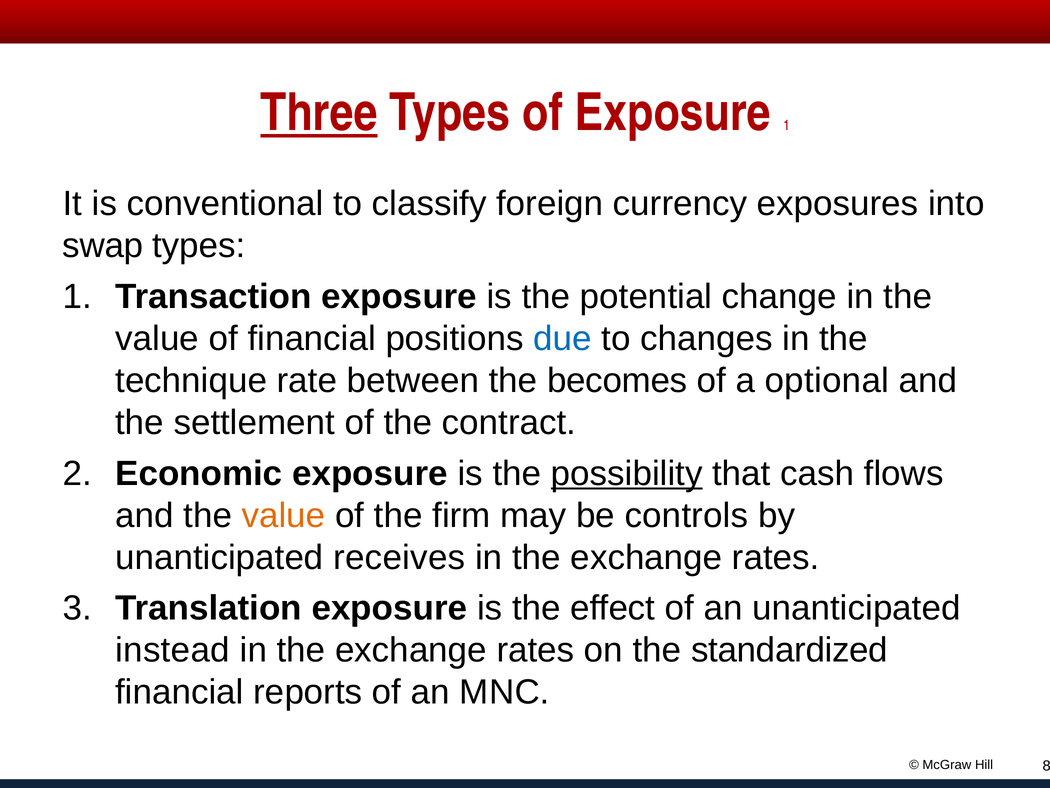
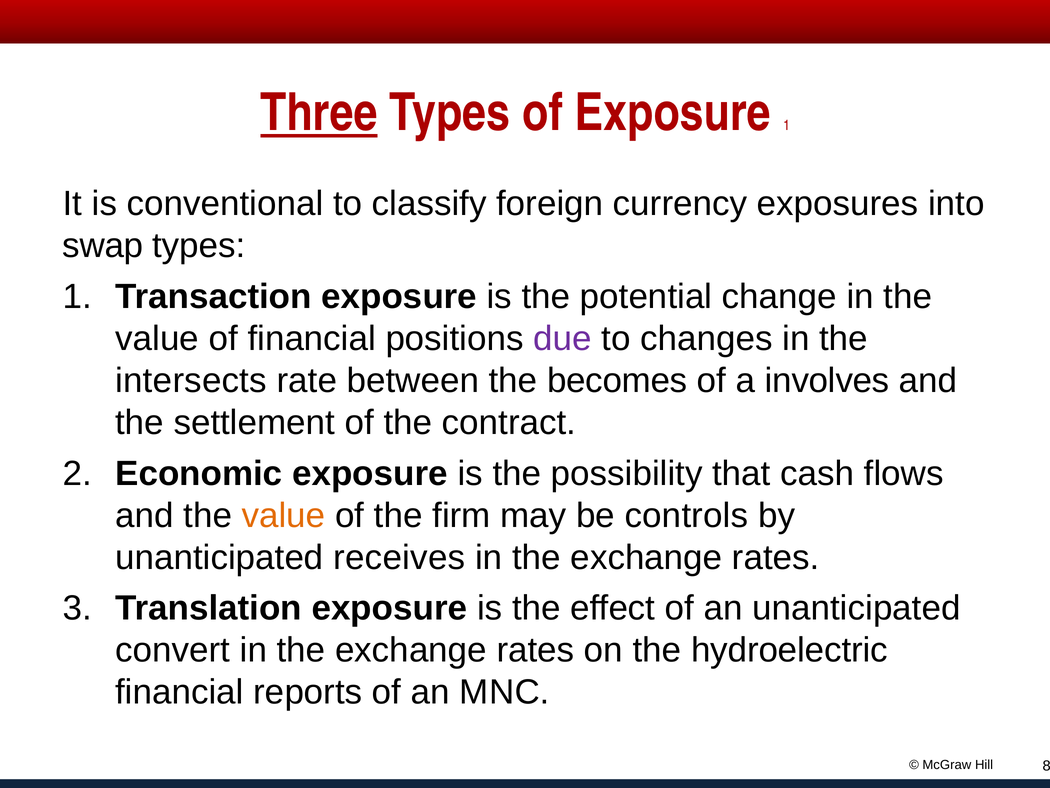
due colour: blue -> purple
technique: technique -> intersects
optional: optional -> involves
possibility underline: present -> none
instead: instead -> convert
standardized: standardized -> hydroelectric
